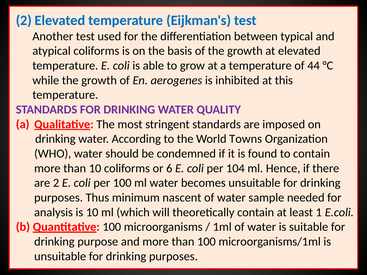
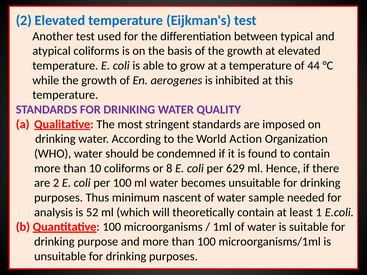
Towns: Towns -> Action
6: 6 -> 8
104: 104 -> 629
is 10: 10 -> 52
